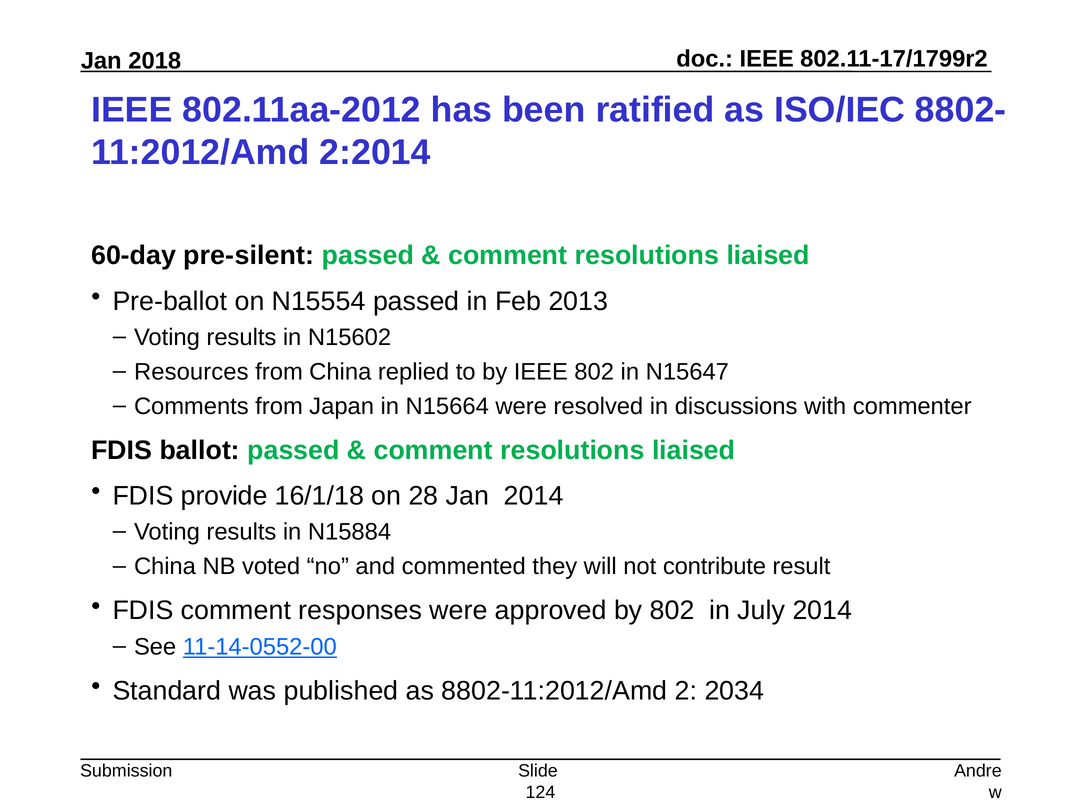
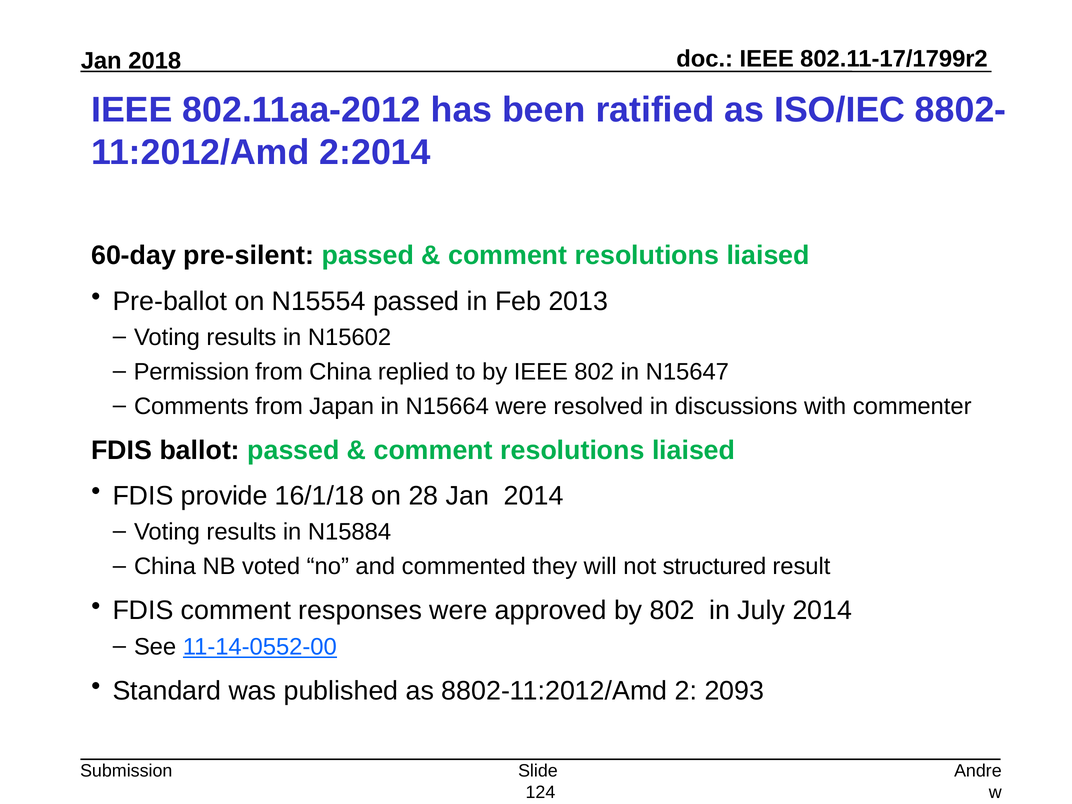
Resources: Resources -> Permission
contribute: contribute -> structured
2034: 2034 -> 2093
